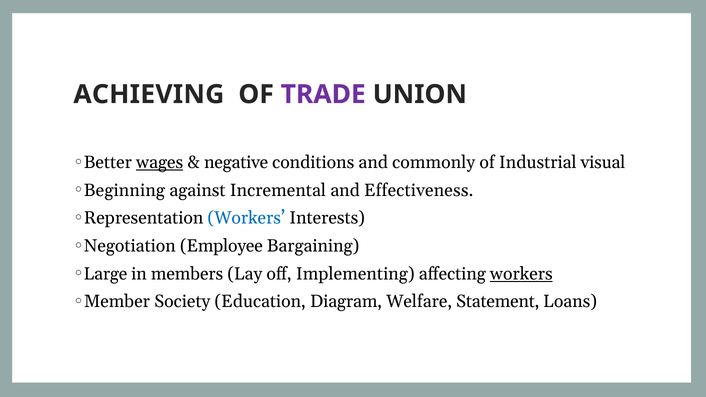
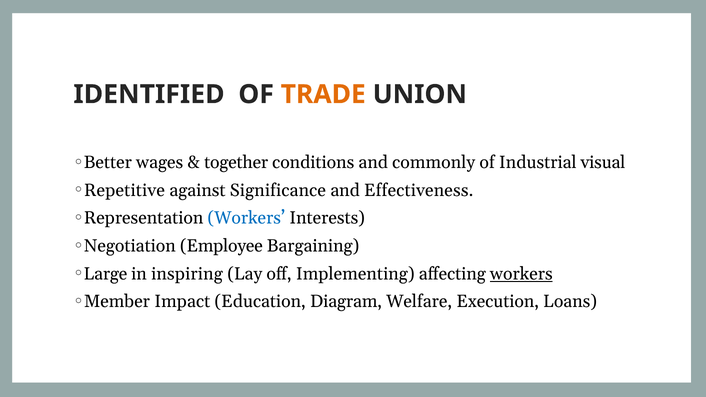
ACHIEVING: ACHIEVING -> IDENTIFIED
TRADE colour: purple -> orange
wages underline: present -> none
negative: negative -> together
Beginning: Beginning -> Repetitive
Incremental: Incremental -> Significance
members: members -> inspiring
Society: Society -> Impact
Statement: Statement -> Execution
